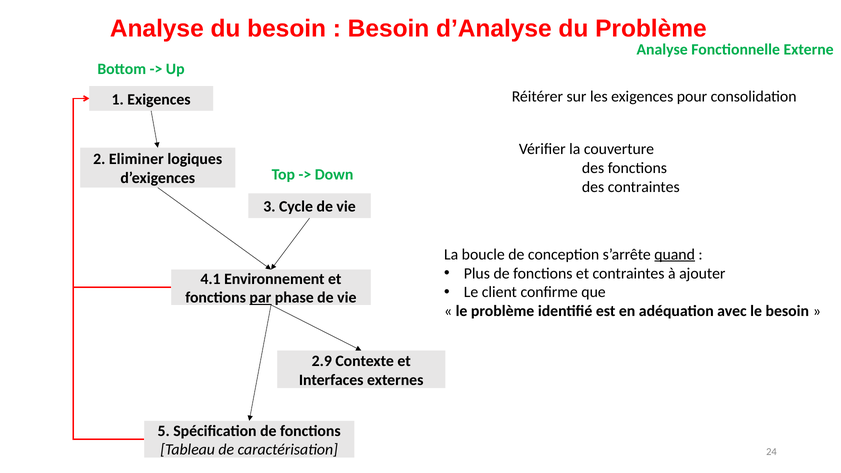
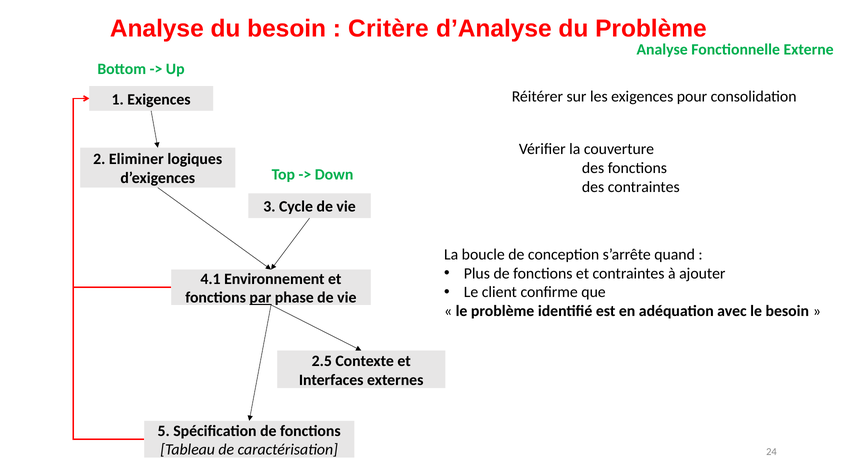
Besoin at (389, 29): Besoin -> Critère
quand underline: present -> none
2.9: 2.9 -> 2.5
